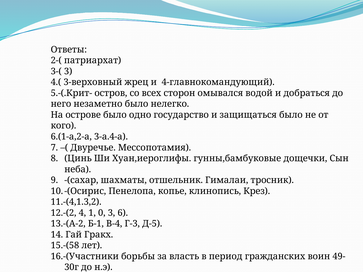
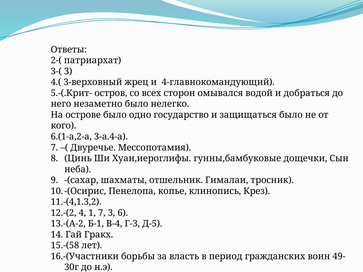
1 0: 0 -> 7
